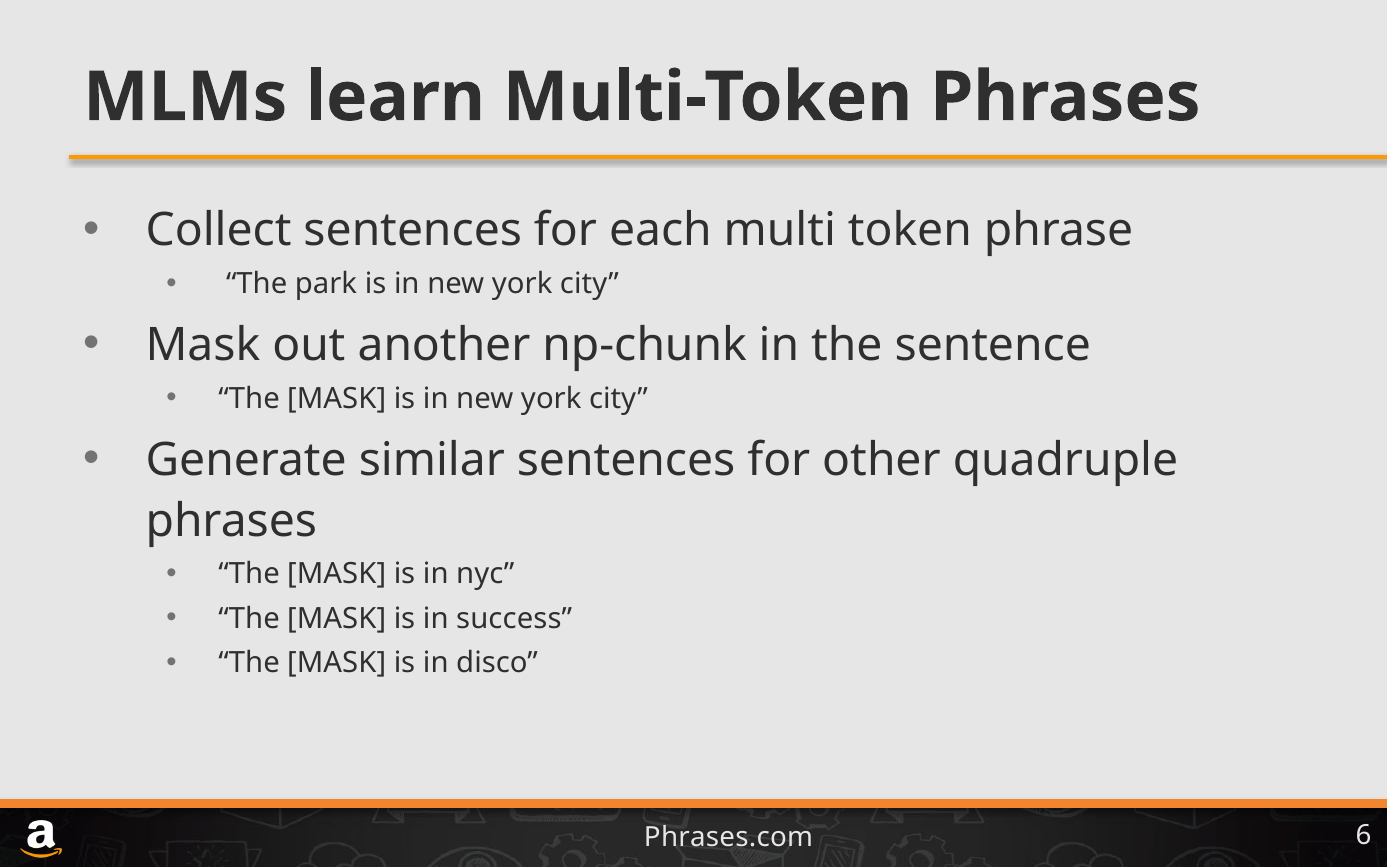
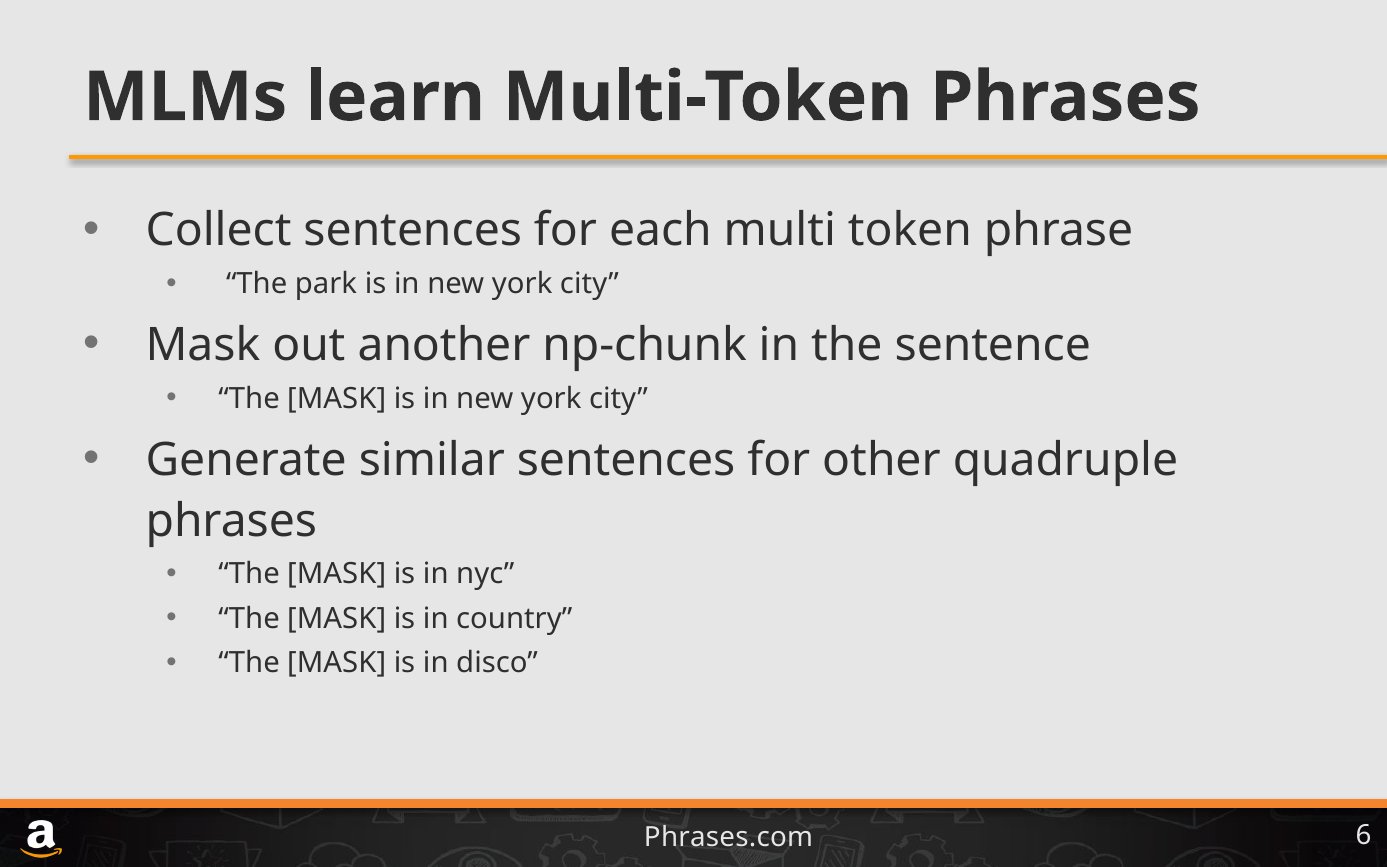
success: success -> country
